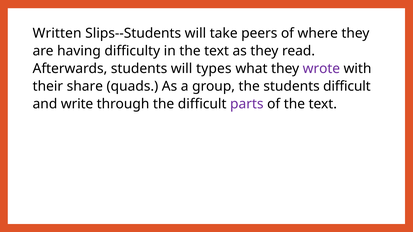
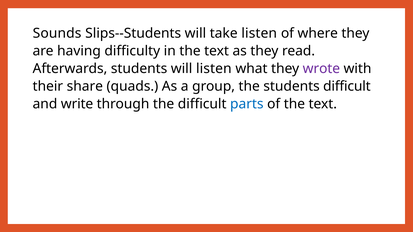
Written: Written -> Sounds
take peers: peers -> listen
will types: types -> listen
parts colour: purple -> blue
